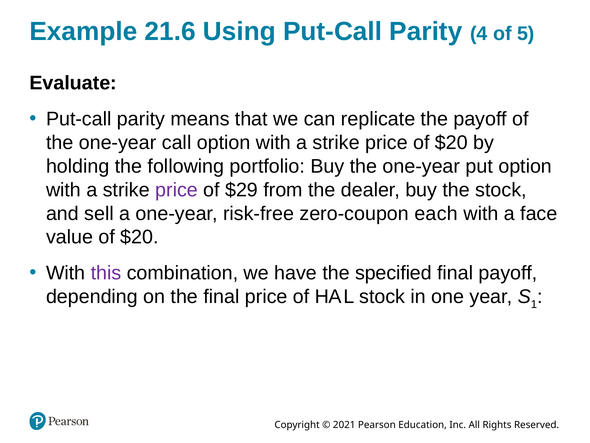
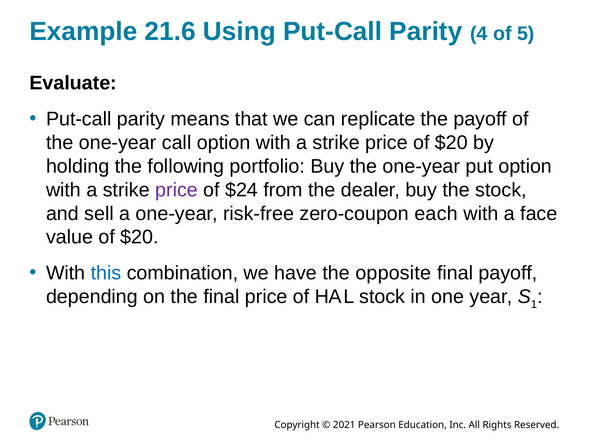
$29: $29 -> $24
this colour: purple -> blue
specified: specified -> opposite
